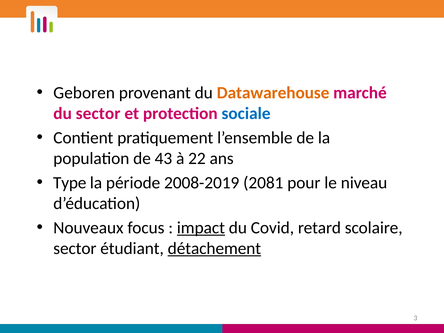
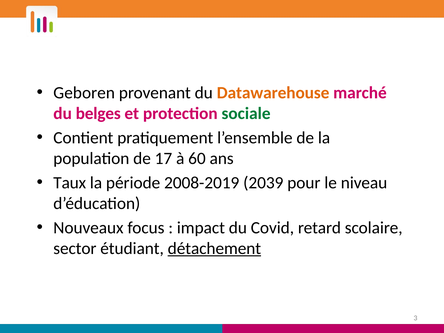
du sector: sector -> belges
sociale colour: blue -> green
43: 43 -> 17
22: 22 -> 60
Type: Type -> Taux
2081: 2081 -> 2039
impact underline: present -> none
